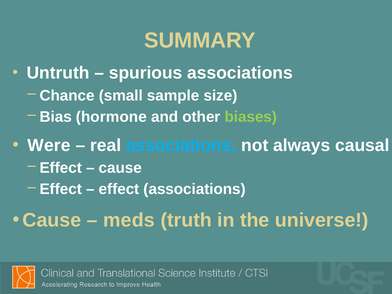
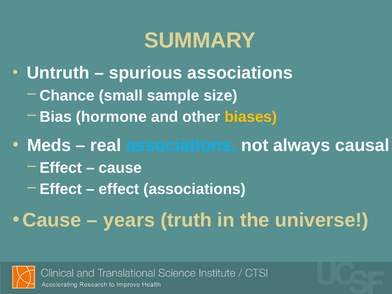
biases colour: light green -> yellow
Were: Were -> Meds
meds: meds -> years
